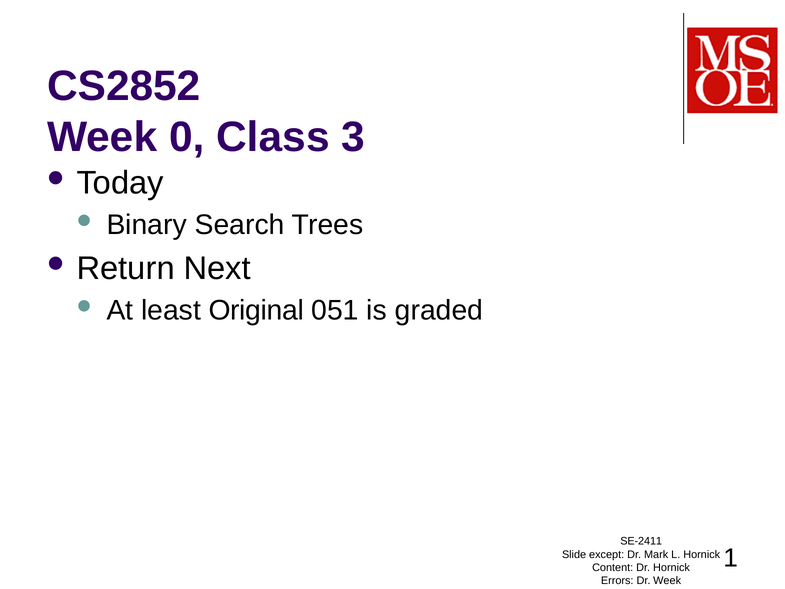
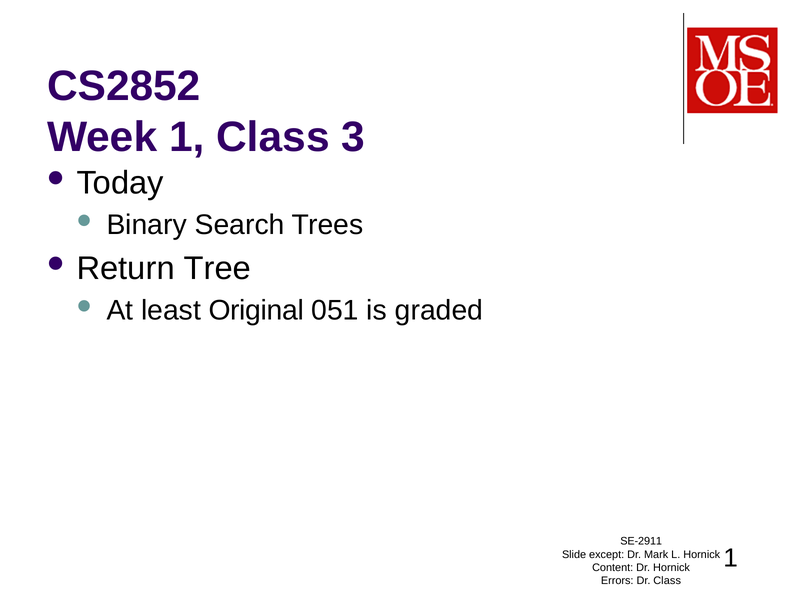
Week 0: 0 -> 1
Next: Next -> Tree
SE-2411: SE-2411 -> SE-2911
Dr Week: Week -> Class
